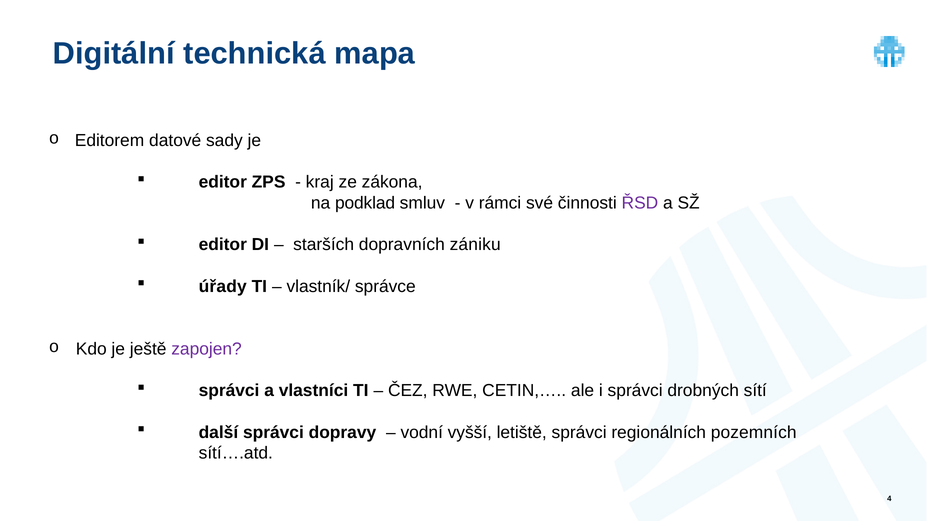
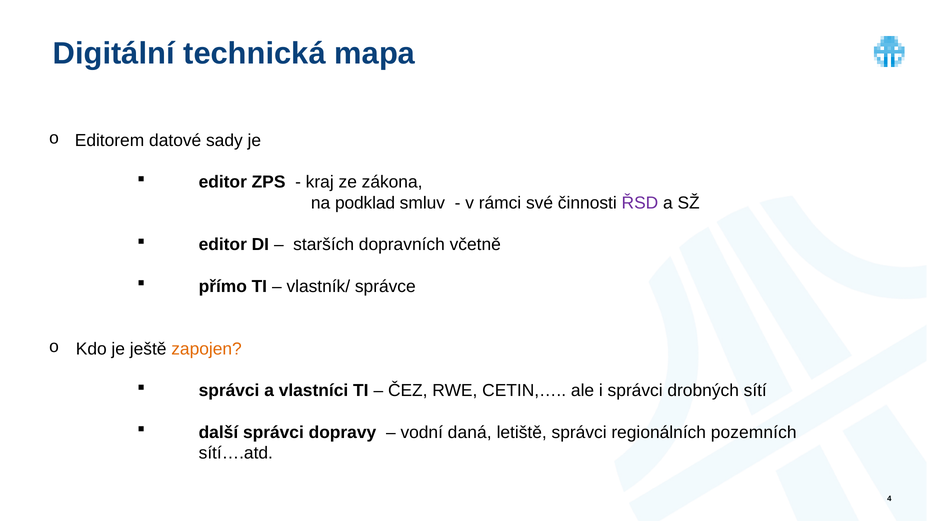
zániku: zániku -> včetně
úřady: úřady -> přímo
zapojen colour: purple -> orange
vyšší: vyšší -> daná
